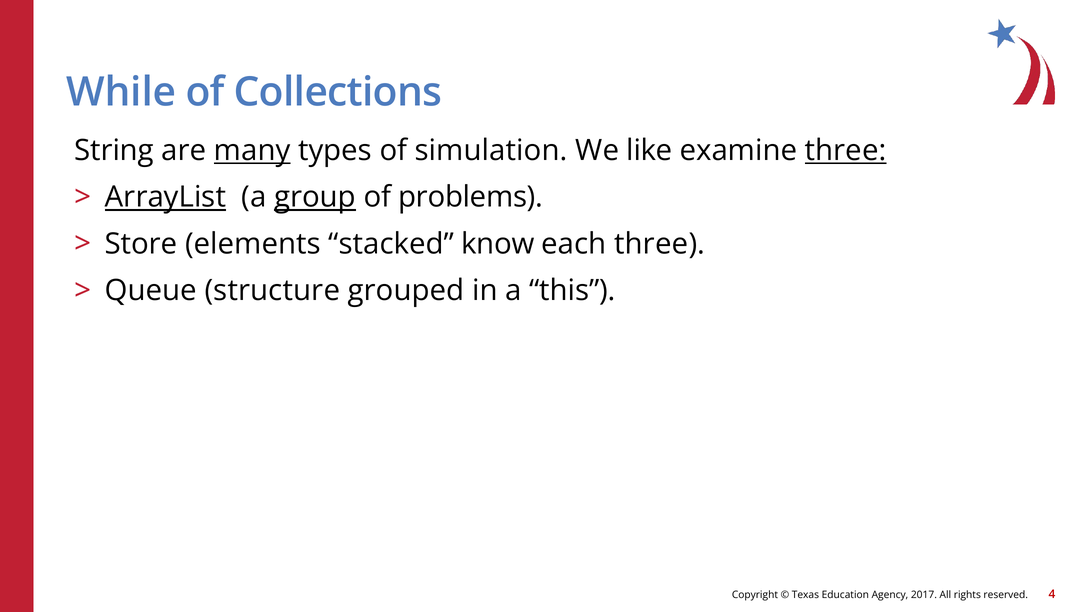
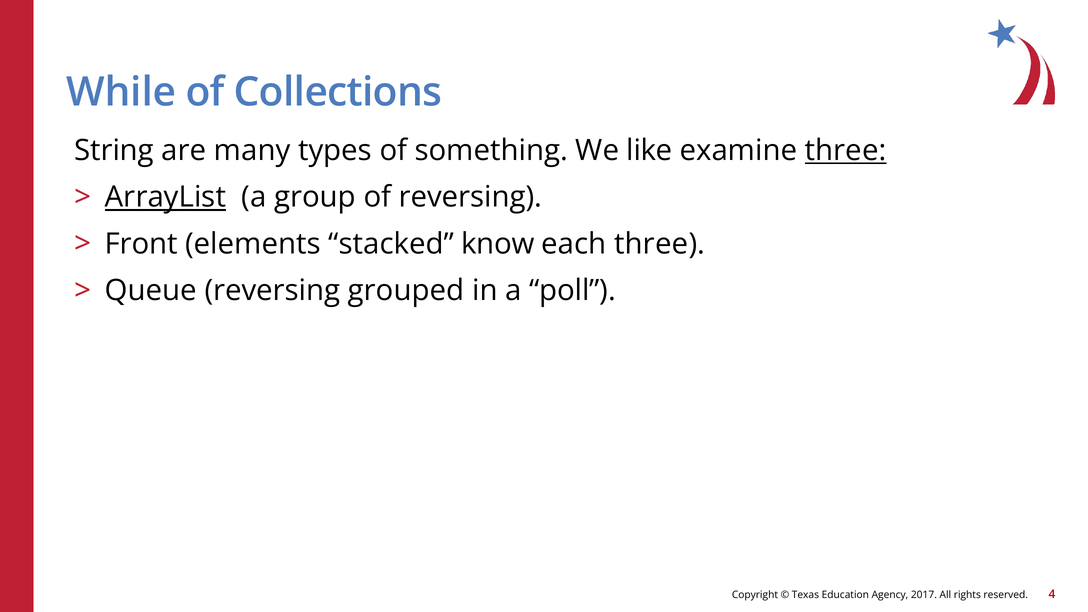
many underline: present -> none
simulation: simulation -> something
group underline: present -> none
of problems: problems -> reversing
Store: Store -> Front
Queue structure: structure -> reversing
this: this -> poll
